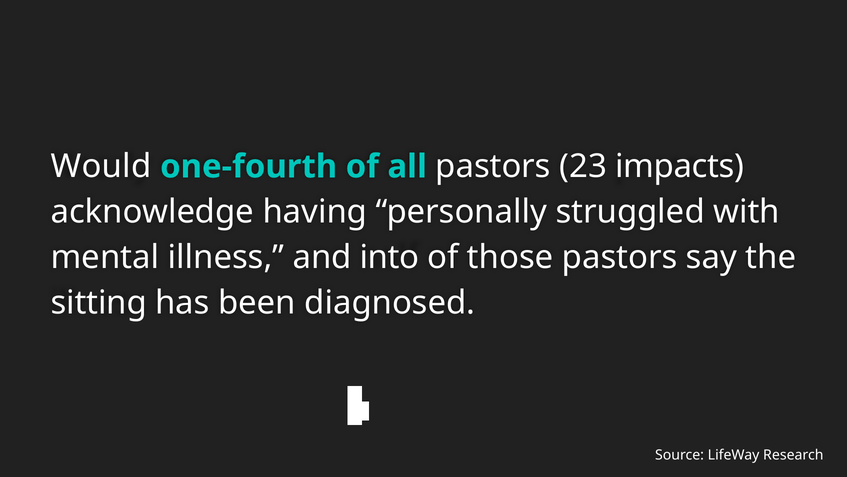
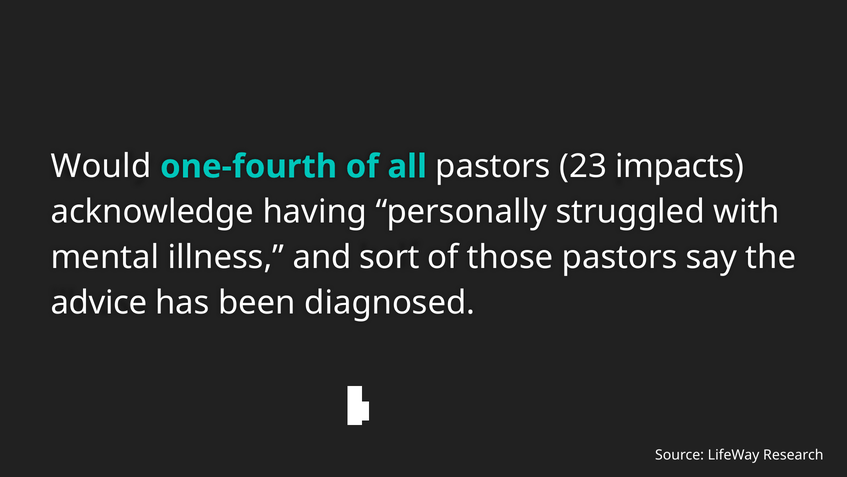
into: into -> sort
sitting: sitting -> advice
